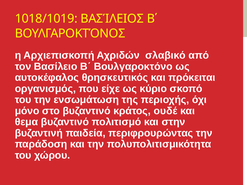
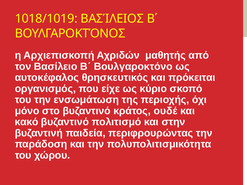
σλαβικό: σλαβικό -> μαθητής
θεμα: θεμα -> κακό
